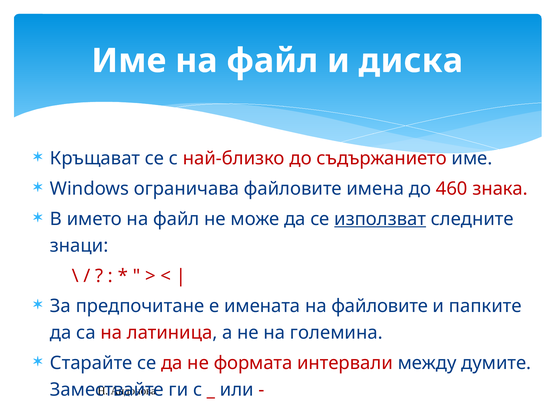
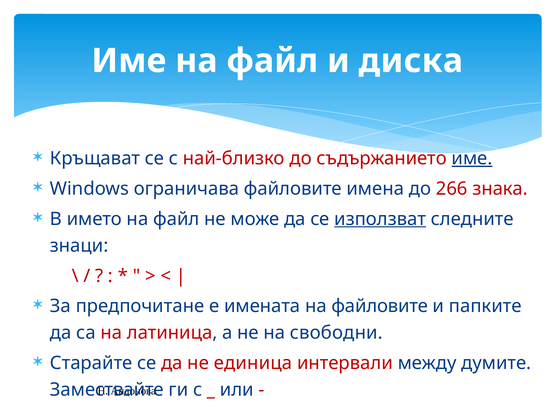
име at (472, 158) underline: none -> present
460: 460 -> 266
големина: големина -> свободни
формата: формата -> единица
